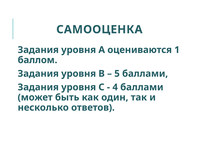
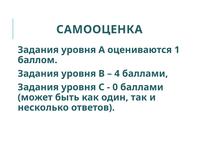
5: 5 -> 4
4: 4 -> 0
